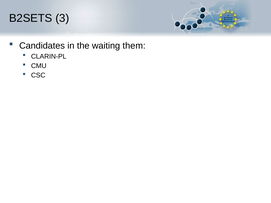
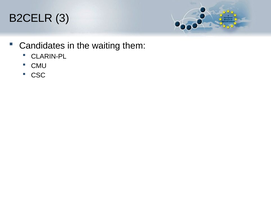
B2SETS: B2SETS -> B2CELR
